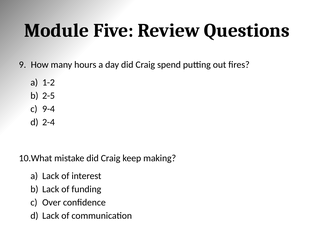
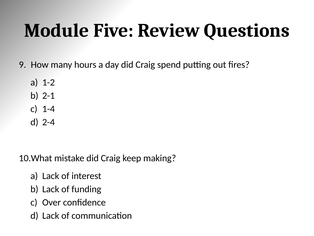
2-5: 2-5 -> 2-1
9-4: 9-4 -> 1-4
